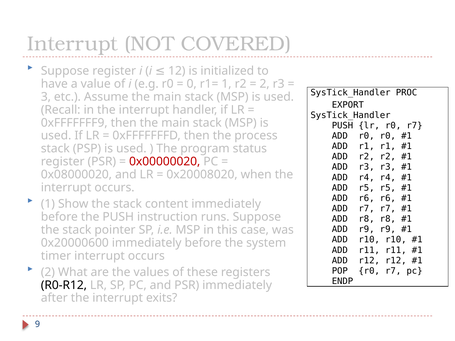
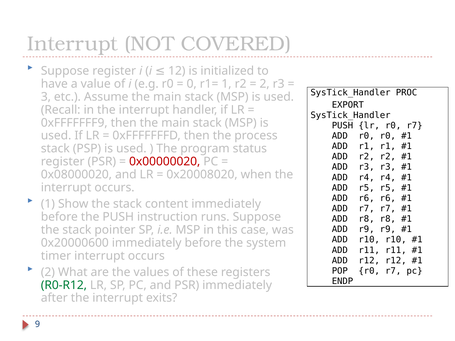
R0-R12 colour: black -> green
